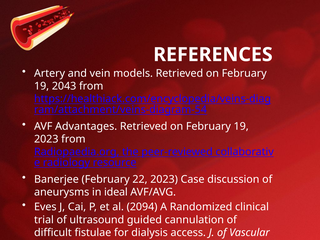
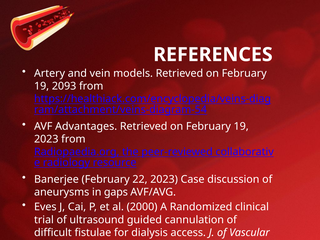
2043: 2043 -> 2093
ideal: ideal -> gaps
2094: 2094 -> 2000
